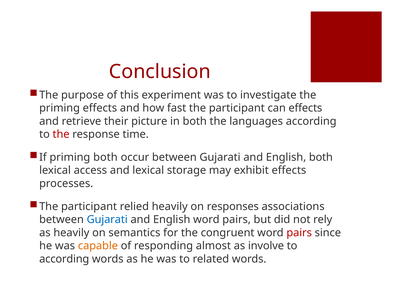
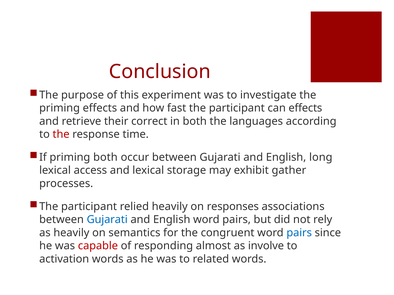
picture: picture -> correct
English both: both -> long
exhibit effects: effects -> gather
pairs at (299, 233) colour: red -> blue
capable colour: orange -> red
according at (64, 259): according -> activation
